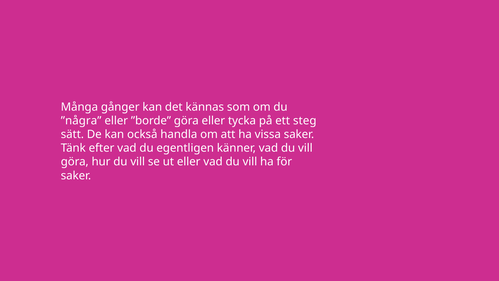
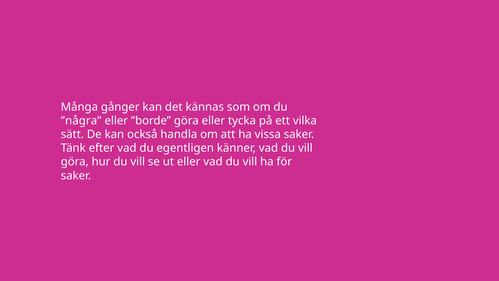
steg: steg -> vilka
